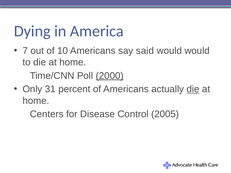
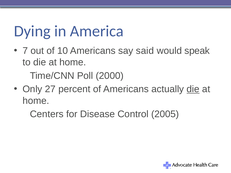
would would: would -> speak
2000 underline: present -> none
31: 31 -> 27
